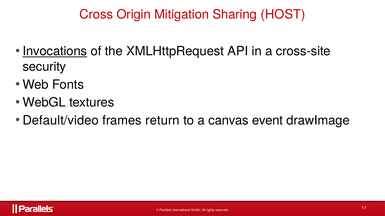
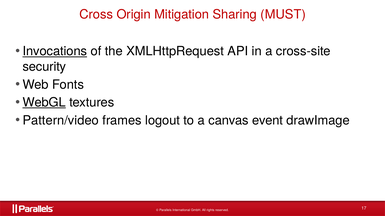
HOST: HOST -> MUST
WebGL underline: none -> present
Default/video: Default/video -> Pattern/video
return: return -> logout
